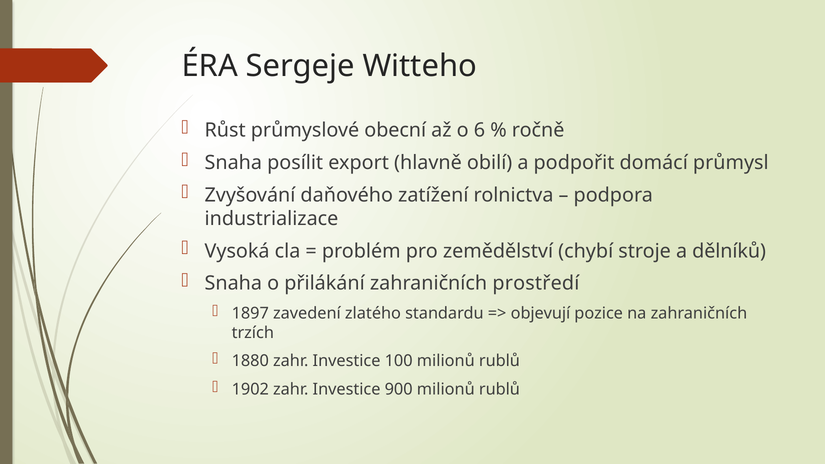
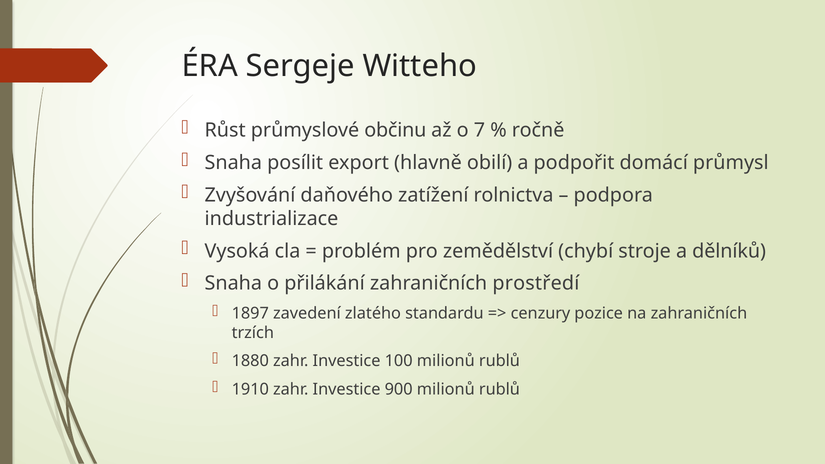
obecní: obecní -> občinu
6: 6 -> 7
objevují: objevují -> cenzury
1902: 1902 -> 1910
